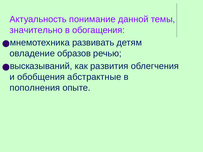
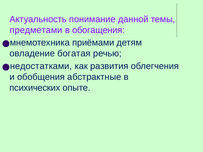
значительно: значительно -> предметами
развивать: развивать -> приёмами
образов: образов -> богатая
высказываний: высказываний -> недостатками
пополнения: пополнения -> психических
